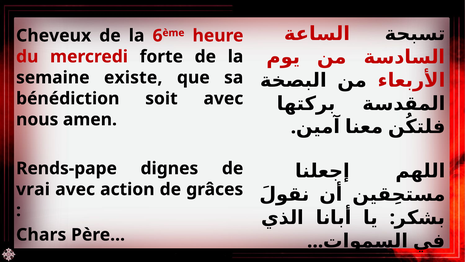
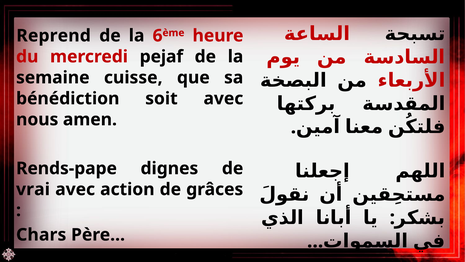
Cheveux: Cheveux -> Reprend
forte: forte -> pejaf
existe: existe -> cuisse
